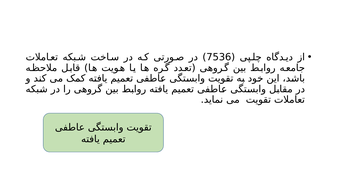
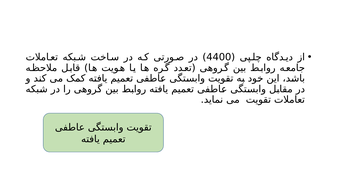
7536: 7536 -> 4400
